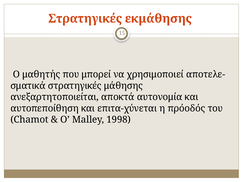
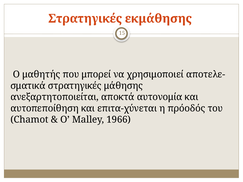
1998: 1998 -> 1966
